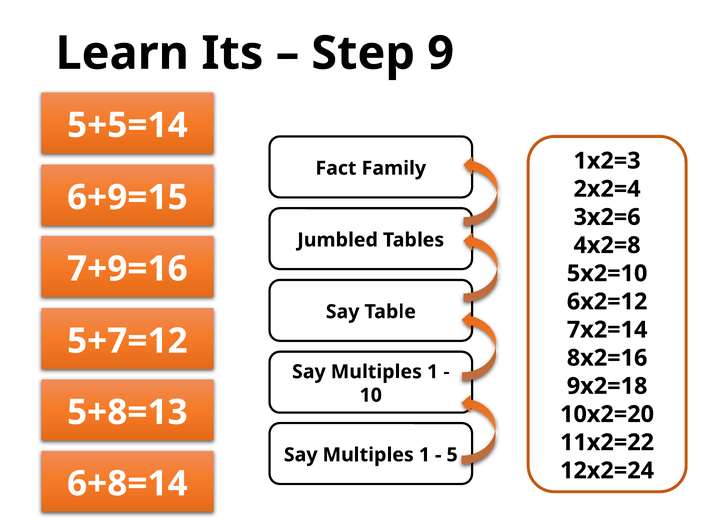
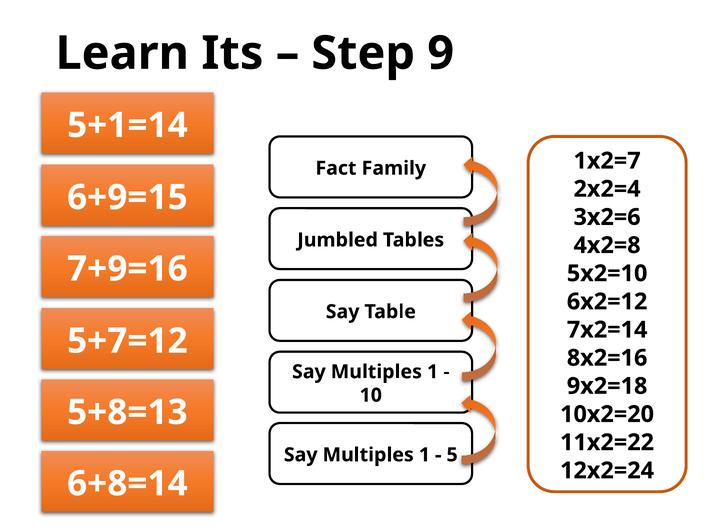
5+5=14: 5+5=14 -> 5+1=14
1x2=3: 1x2=3 -> 1x2=7
